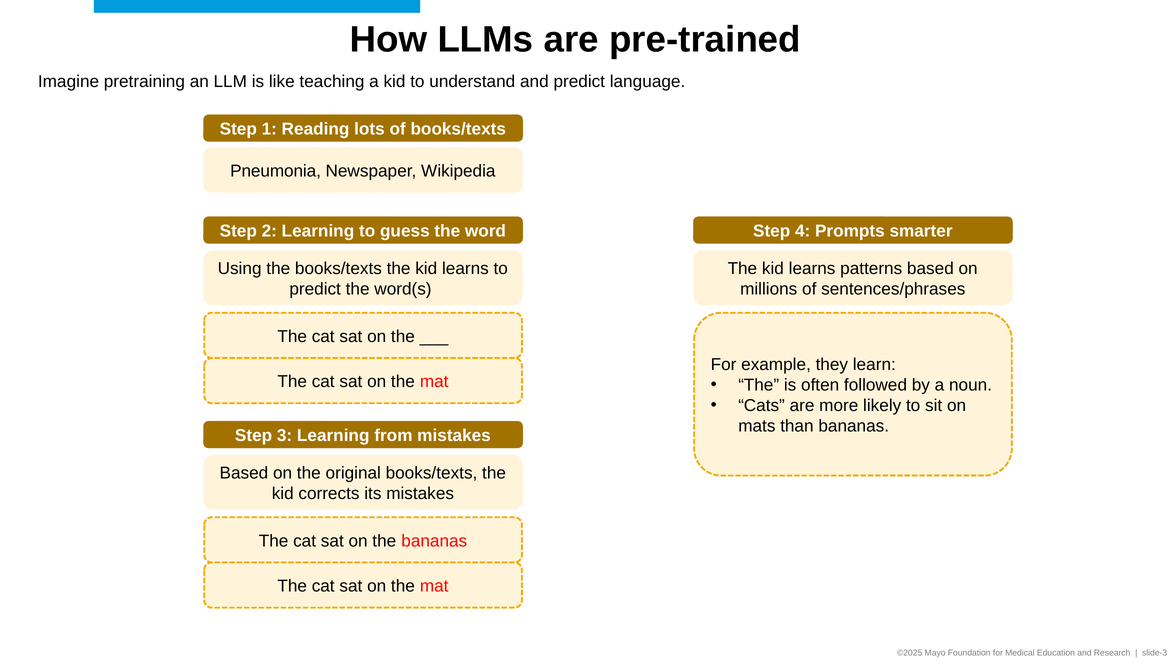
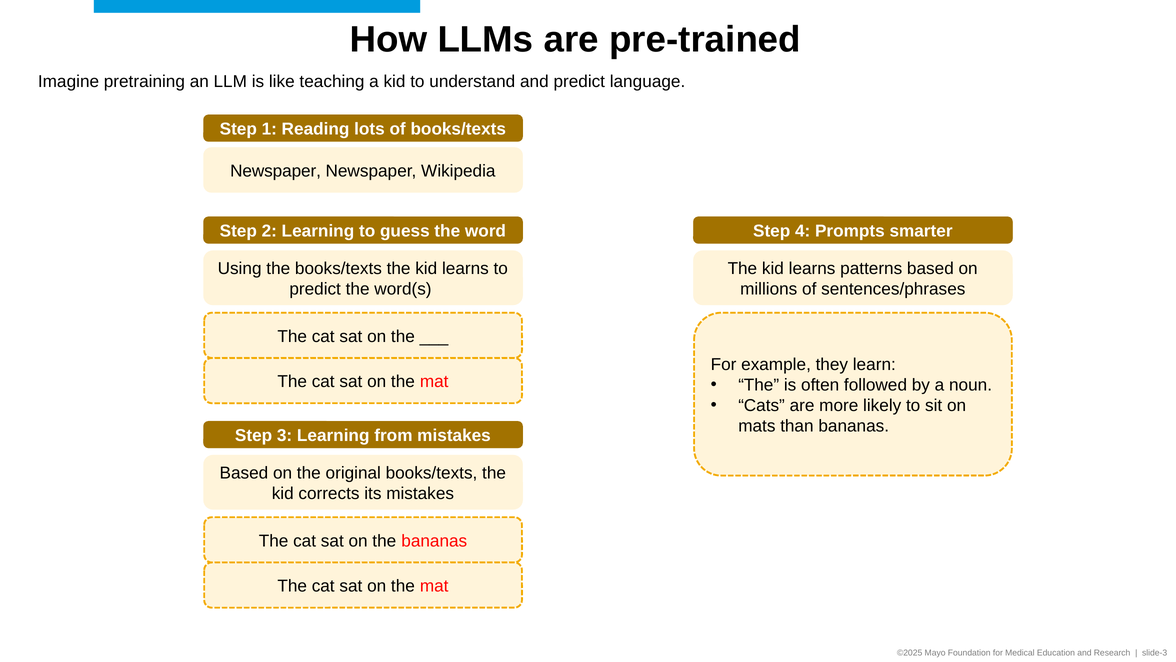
Pneumonia at (276, 171): Pneumonia -> Newspaper
